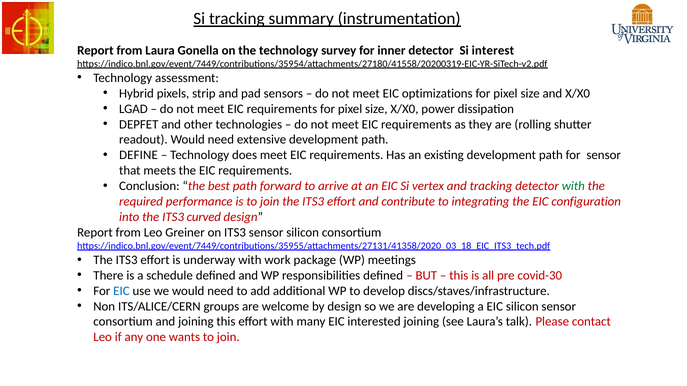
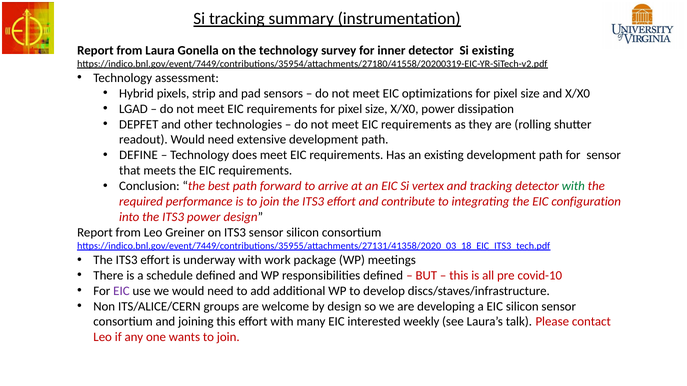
Si interest: interest -> existing
ITS3 curved: curved -> power
covid-30: covid-30 -> covid-10
EIC at (121, 291) colour: blue -> purple
interested joining: joining -> weekly
